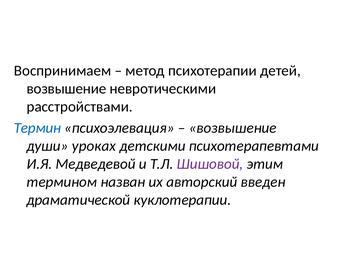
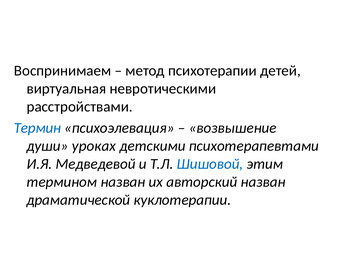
возвышение at (66, 89): возвышение -> виртуальная
Шишовой colour: purple -> blue
авторский введен: введен -> назван
